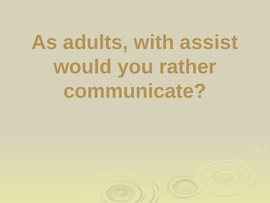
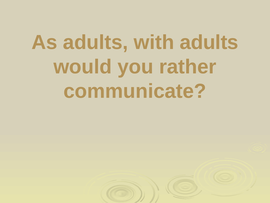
with assist: assist -> adults
